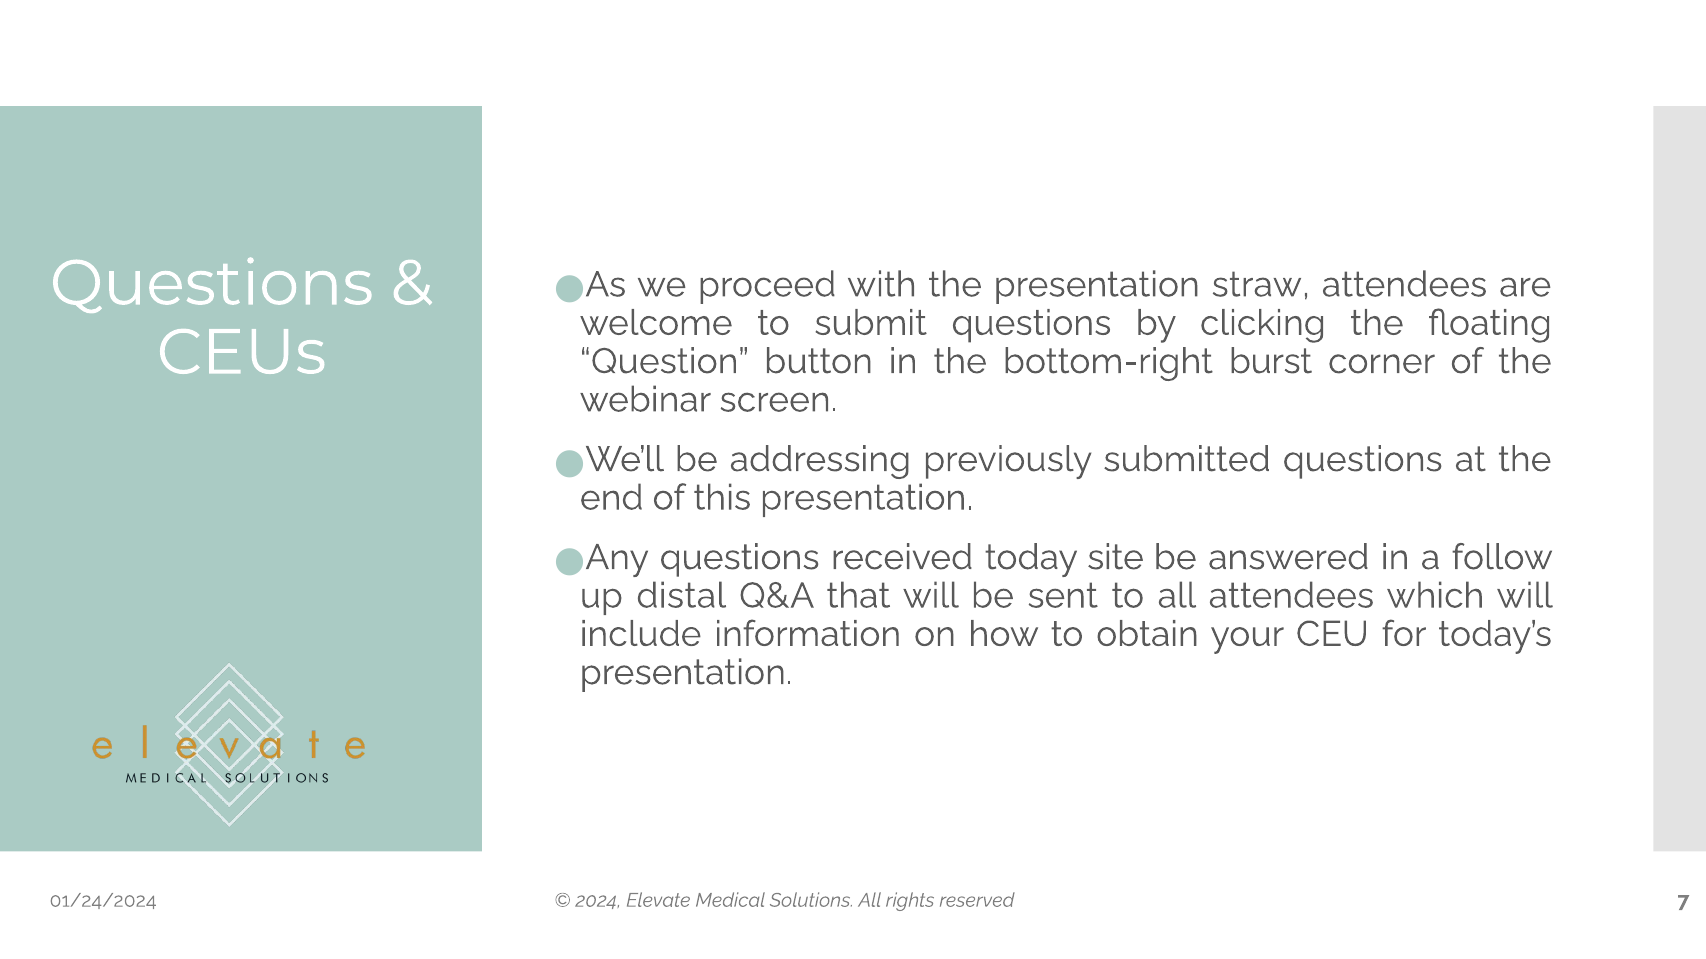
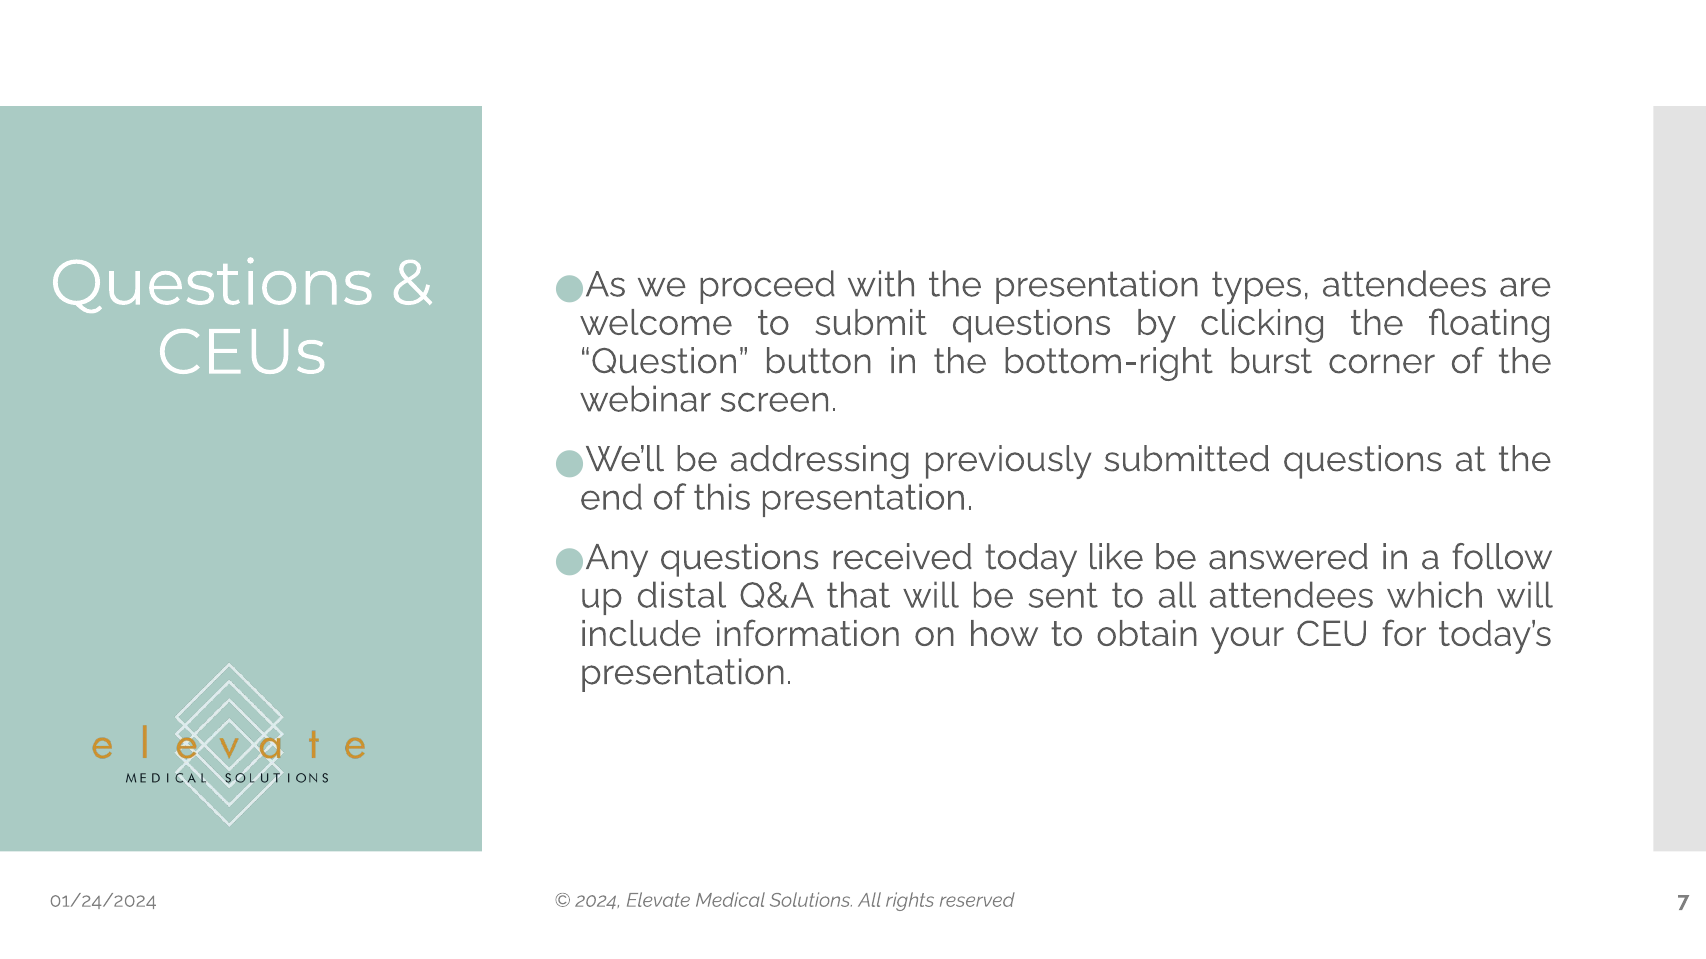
straw: straw -> types
site: site -> like
